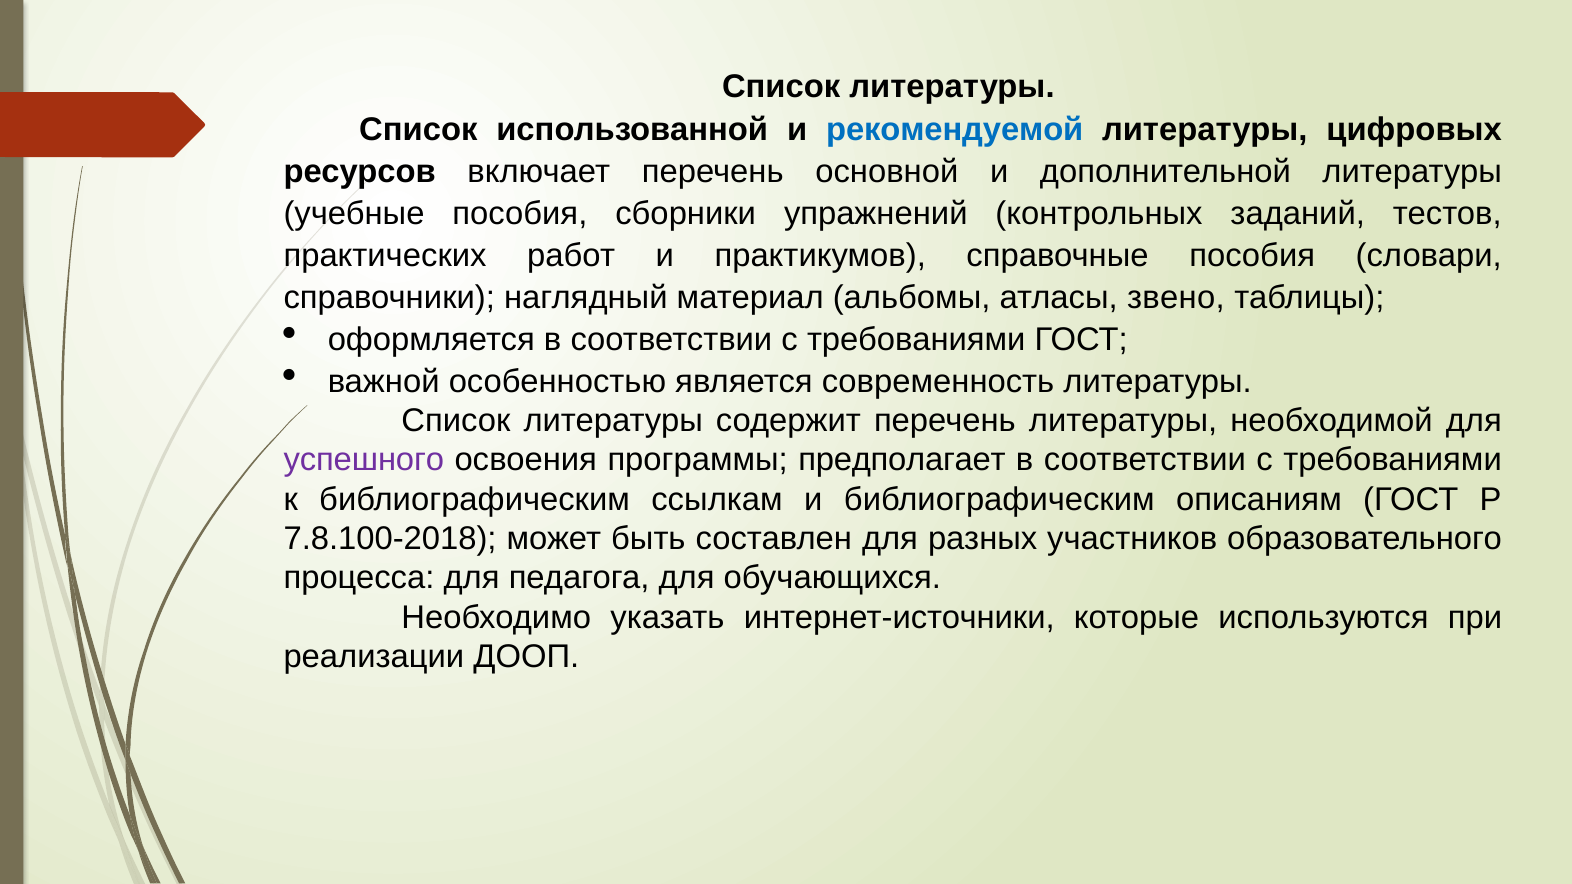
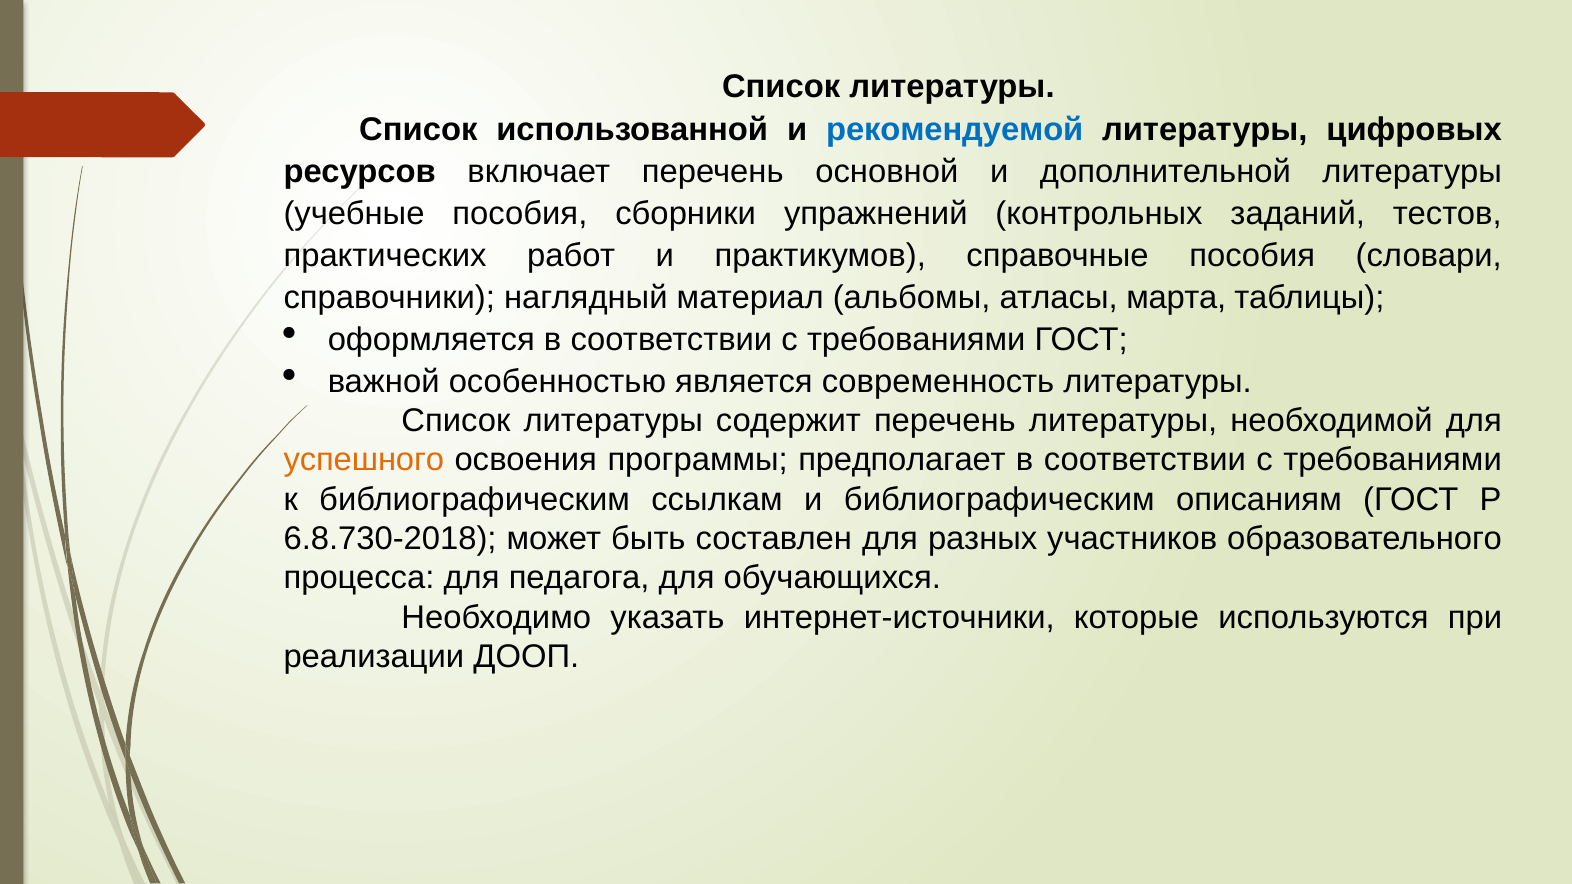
звено: звено -> марта
успешного colour: purple -> orange
7.8.100-2018: 7.8.100-2018 -> 6.8.730-2018
